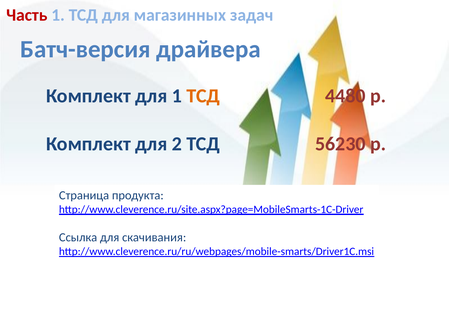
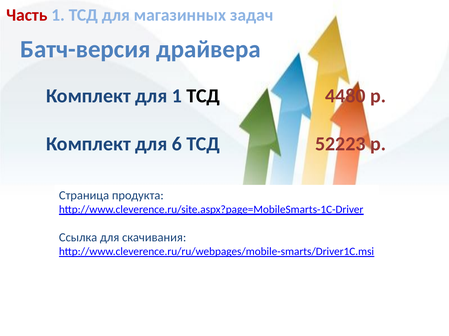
ТСД at (203, 96) colour: orange -> black
2: 2 -> 6
56230: 56230 -> 52223
